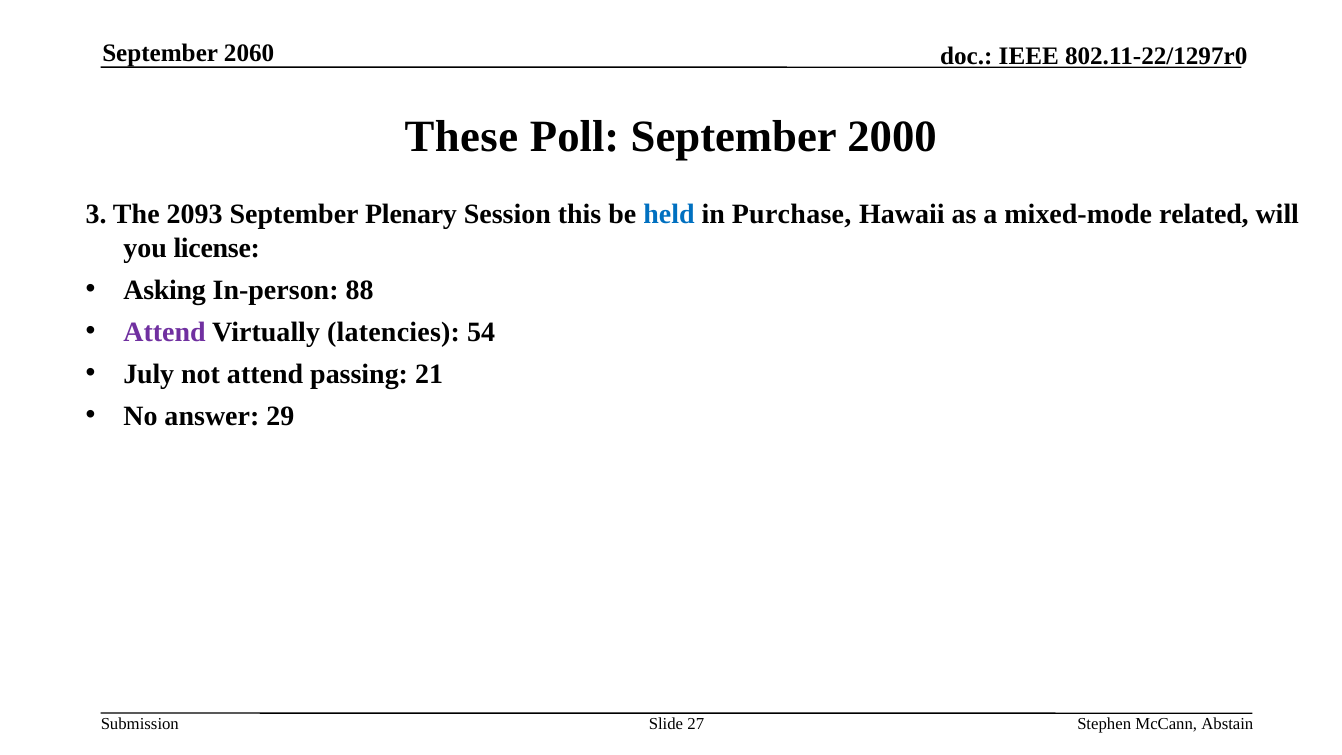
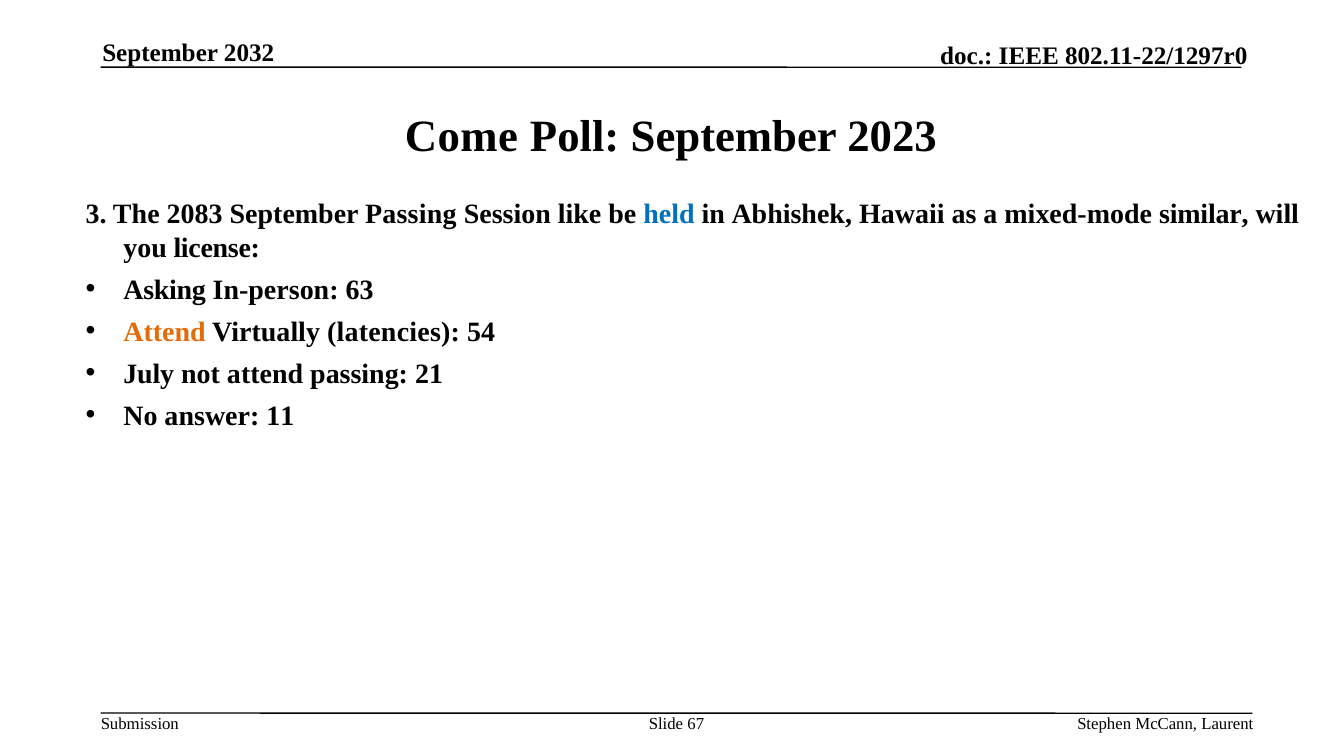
2060: 2060 -> 2032
These: These -> Come
2000: 2000 -> 2023
2093: 2093 -> 2083
September Plenary: Plenary -> Passing
this: this -> like
Purchase: Purchase -> Abhishek
related: related -> similar
88: 88 -> 63
Attend at (165, 332) colour: purple -> orange
29: 29 -> 11
27: 27 -> 67
Abstain: Abstain -> Laurent
